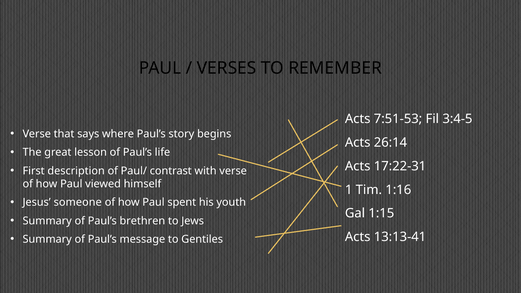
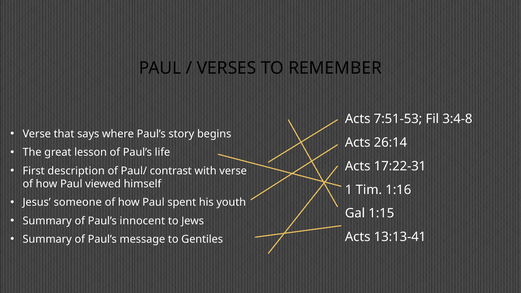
3:4-5: 3:4-5 -> 3:4-8
brethren: brethren -> innocent
